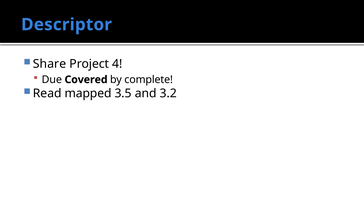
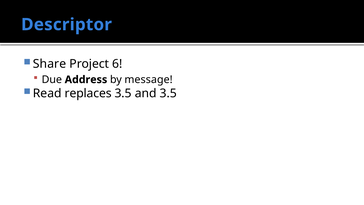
4: 4 -> 6
Covered: Covered -> Address
complete: complete -> message
mapped: mapped -> replaces
and 3.2: 3.2 -> 3.5
